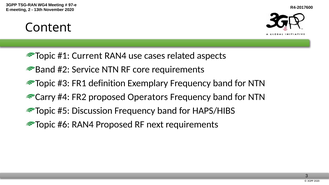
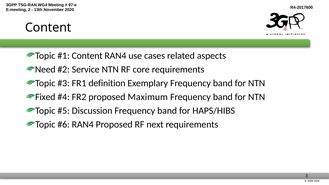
Current at (87, 56): Current -> Content
Band at (45, 69): Band -> Need
Carry: Carry -> Fixed
Operators: Operators -> Maximum
